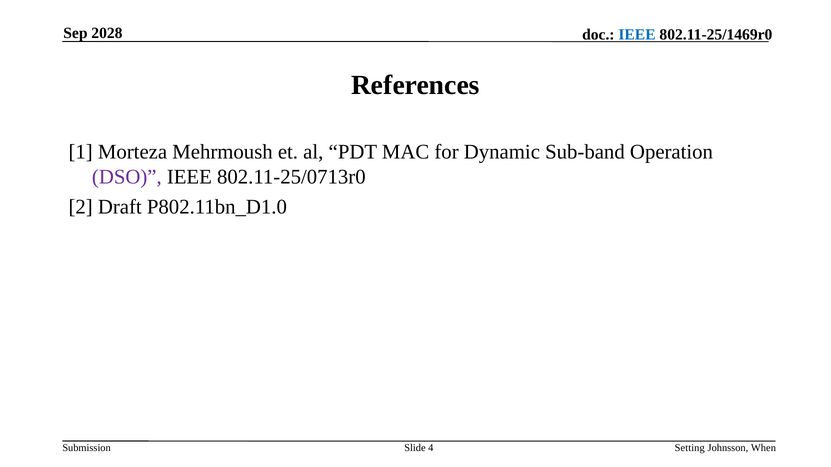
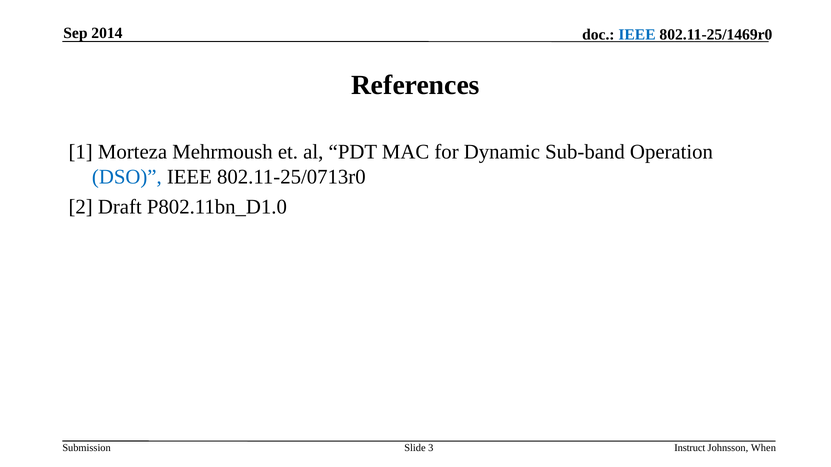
2028: 2028 -> 2014
DSO colour: purple -> blue
4: 4 -> 3
Setting: Setting -> Instruct
